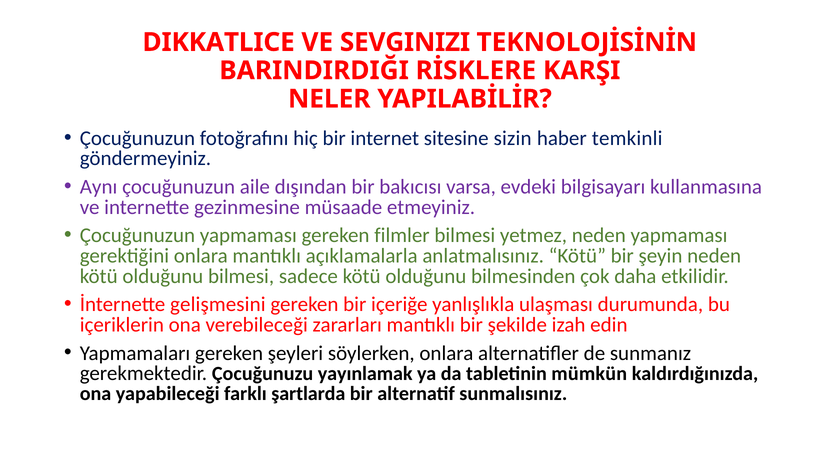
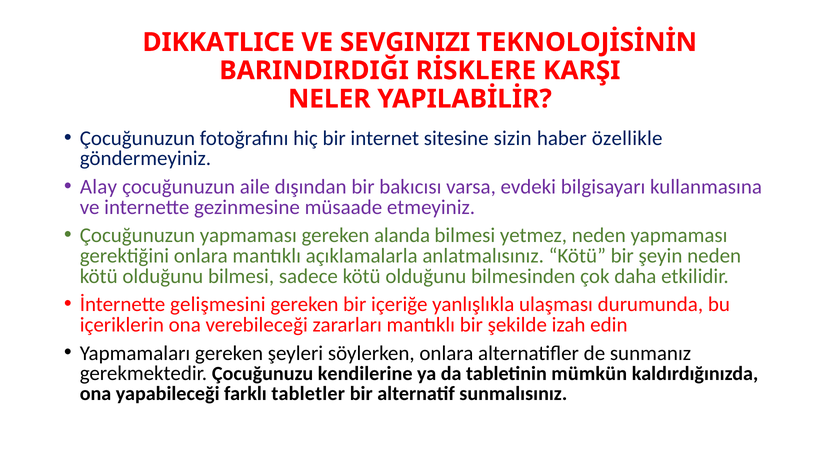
temkinli: temkinli -> özellikle
Aynı: Aynı -> Alay
filmler: filmler -> alanda
yayınlamak: yayınlamak -> kendilerine
şartlarda: şartlarda -> tabletler
